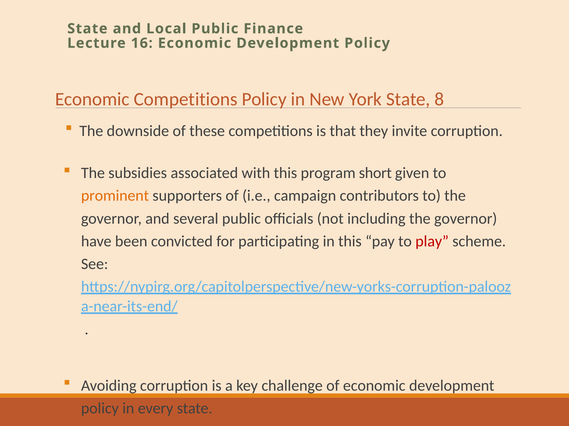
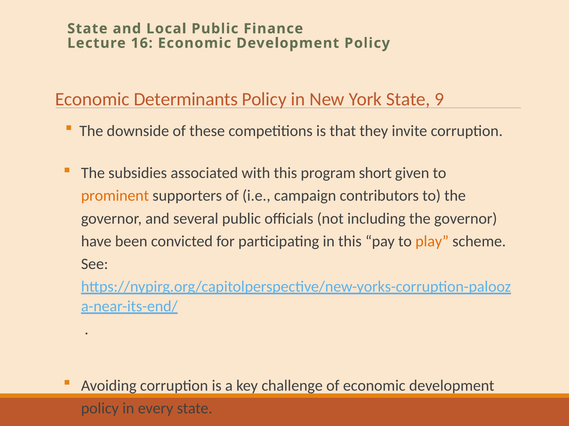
Economic Competitions: Competitions -> Determinants
8: 8 -> 9
play colour: red -> orange
